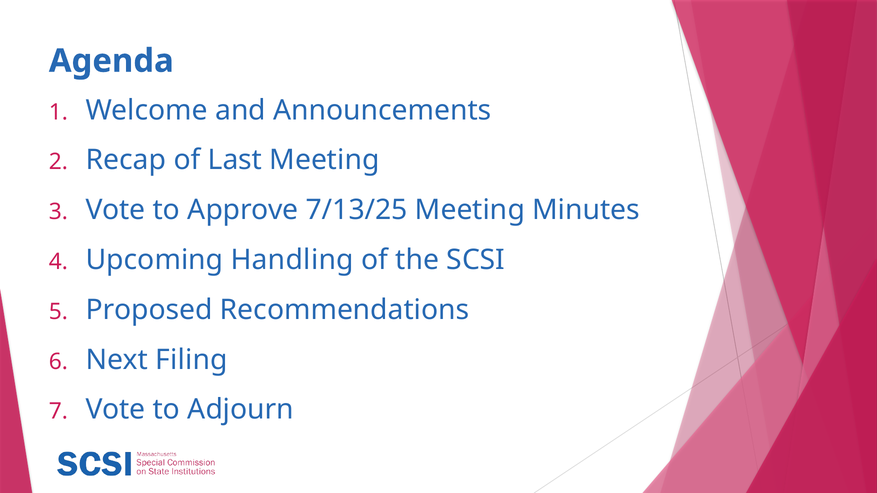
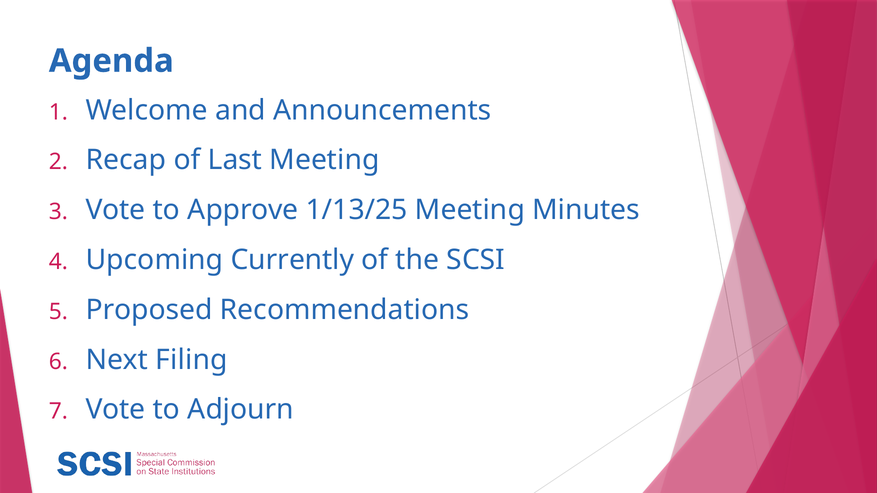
7/13/25: 7/13/25 -> 1/13/25
Handling: Handling -> Currently
